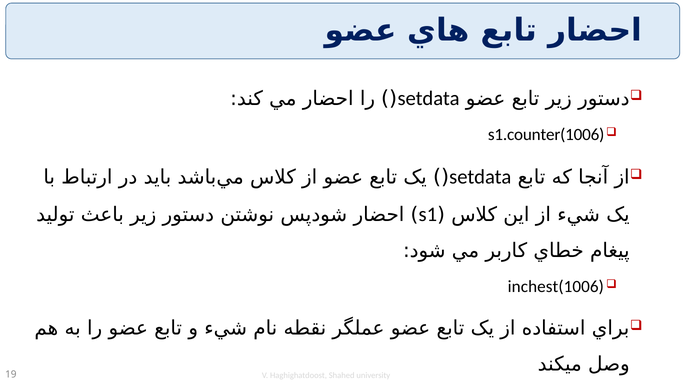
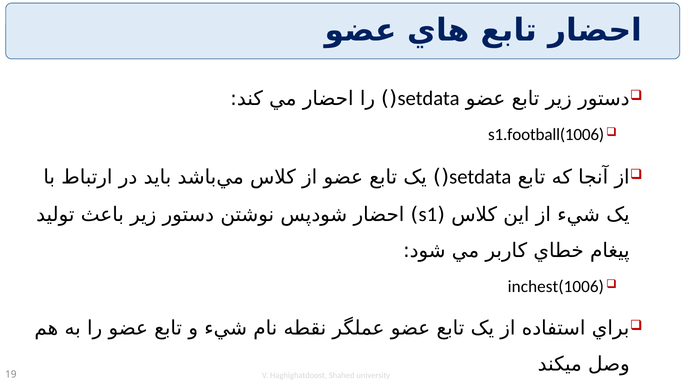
s1.counter(1006: s1.counter(1006 -> s1.football(1006
